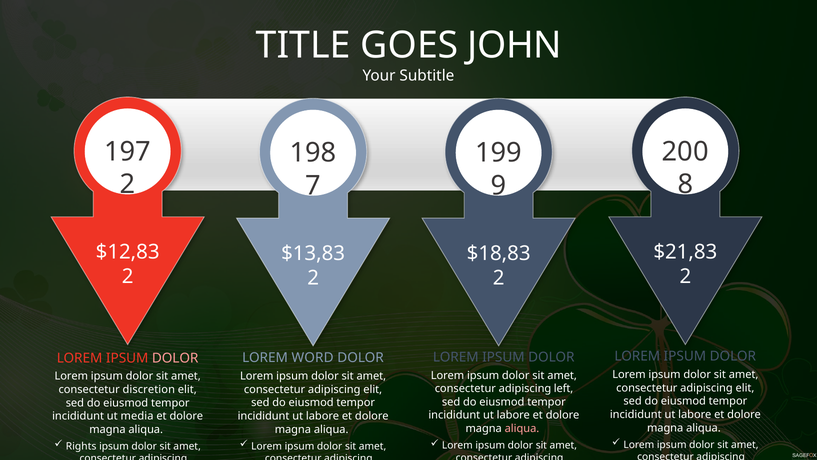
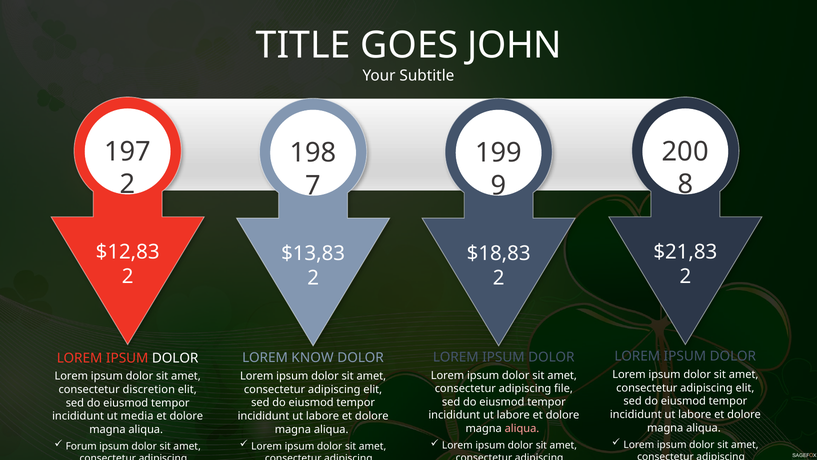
DOLOR at (175, 358) colour: pink -> white
WORD: WORD -> KNOW
left: left -> file
Rights: Rights -> Forum
